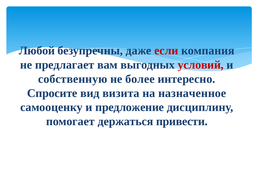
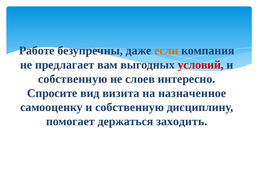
Любой: Любой -> Работе
если colour: red -> orange
более: более -> слоев
самооценку и предложение: предложение -> собственную
привести: привести -> заходить
